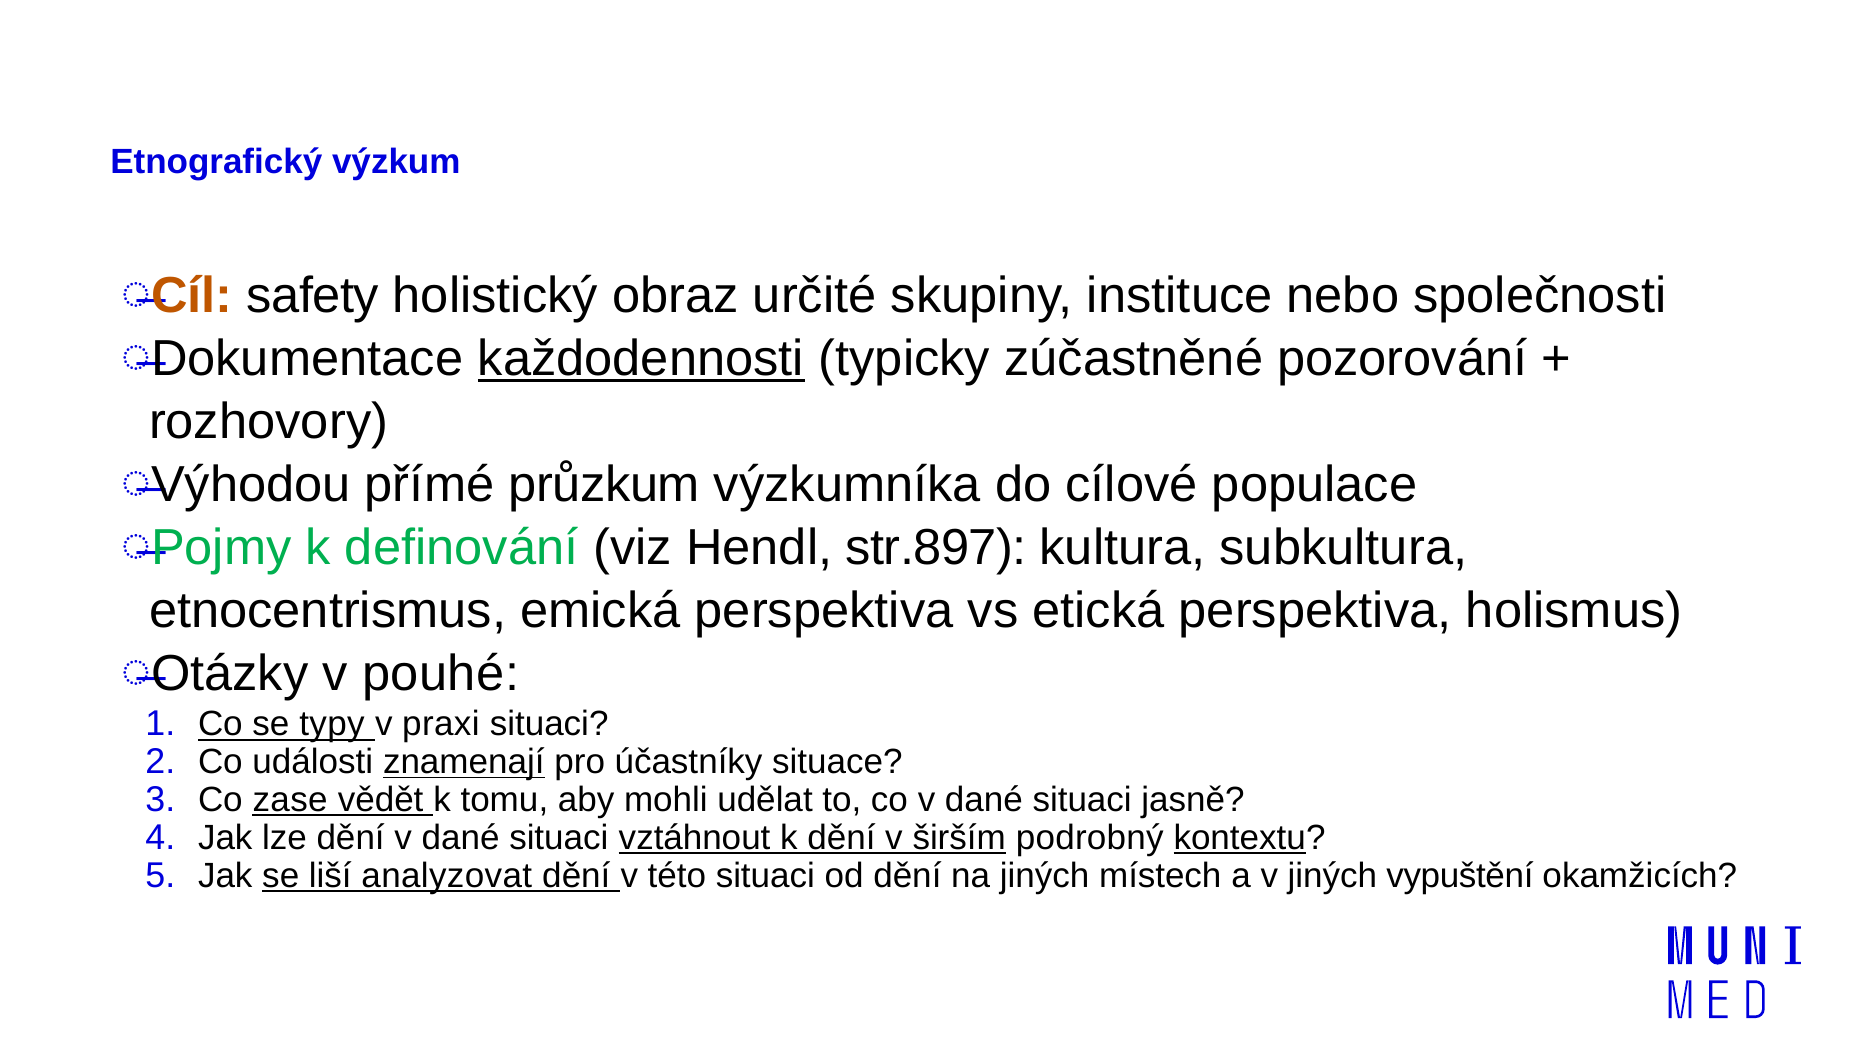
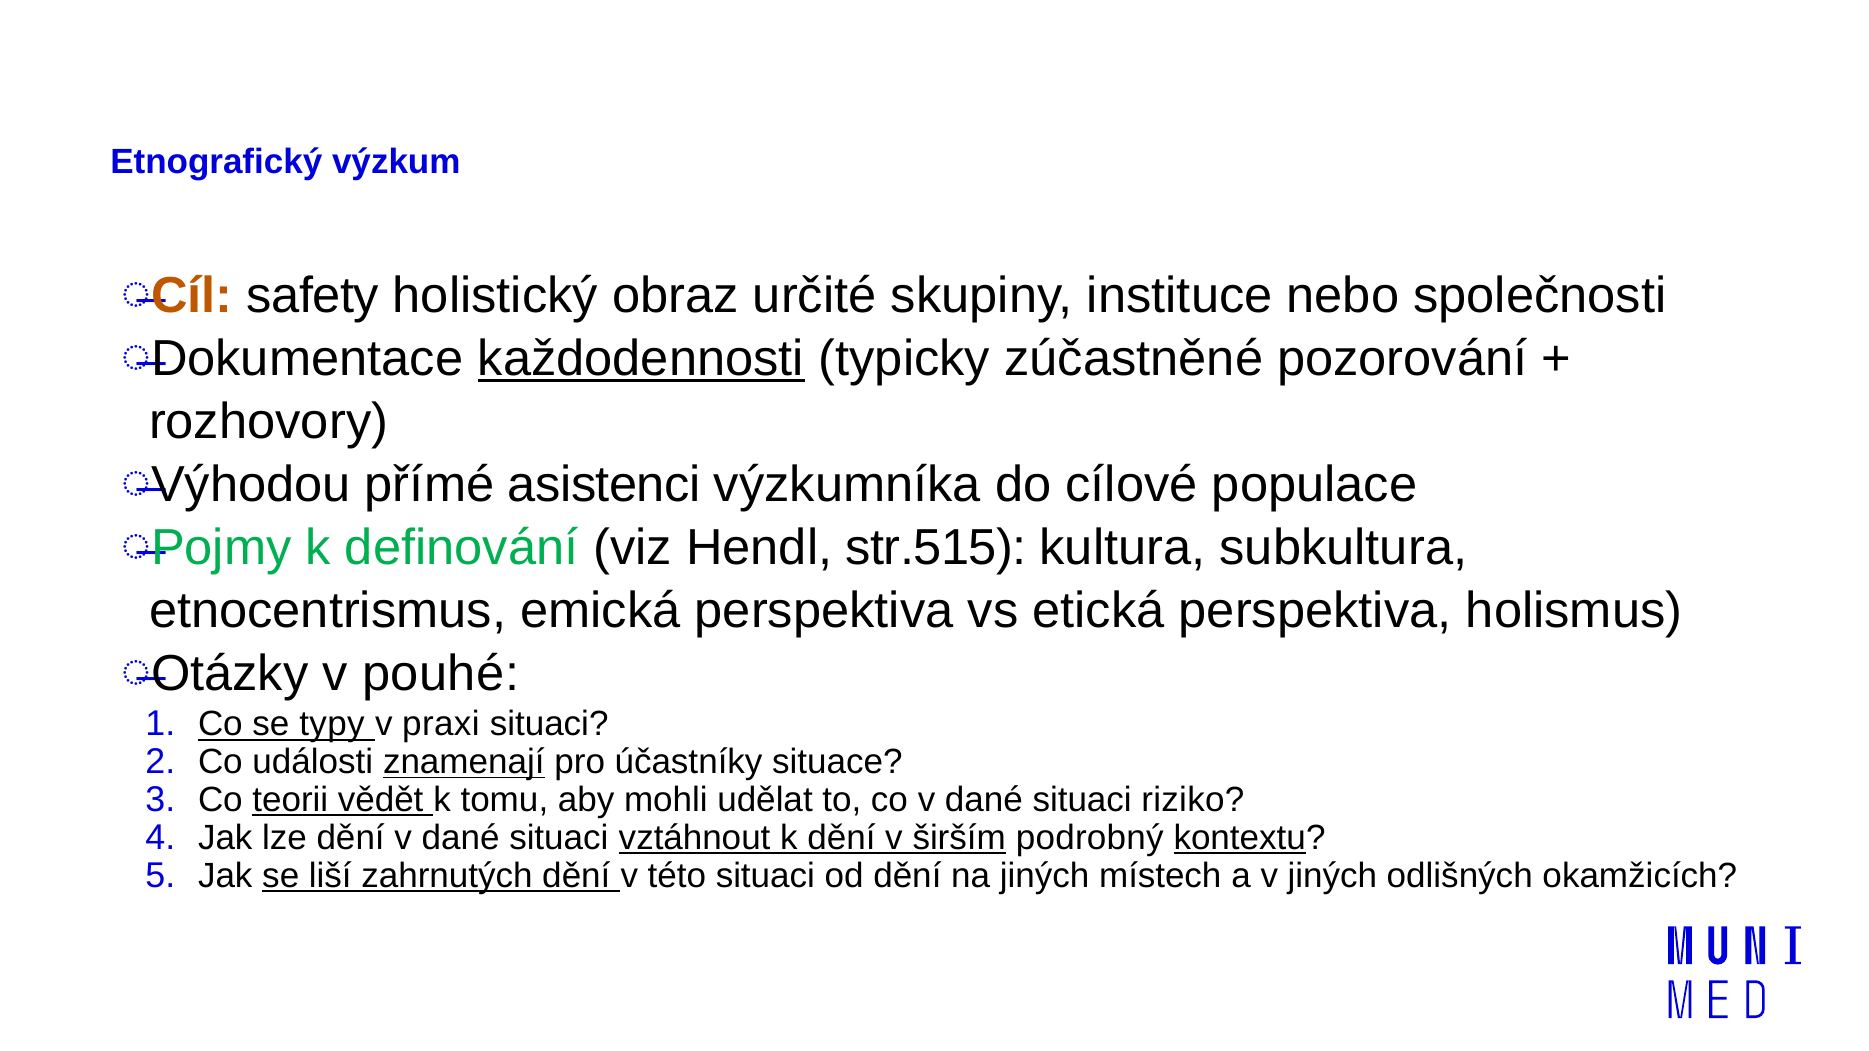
průzkum: průzkum -> asistenci
str.897: str.897 -> str.515
zase: zase -> teorii
jasně: jasně -> riziko
analyzovat: analyzovat -> zahrnutých
vypuštění: vypuštění -> odlišných
